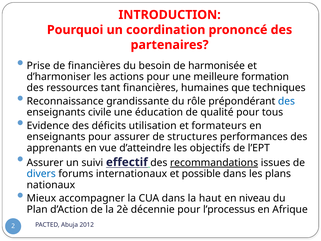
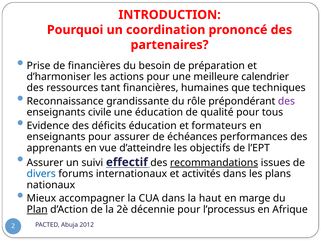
harmonisée: harmonisée -> préparation
formation: formation -> calendrier
des at (286, 101) colour: blue -> purple
déficits utilisation: utilisation -> éducation
structures: structures -> échéances
possible: possible -> activités
niveau: niveau -> marge
Plan underline: none -> present
